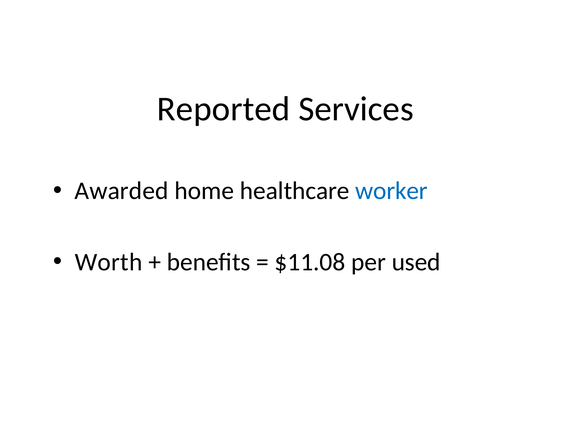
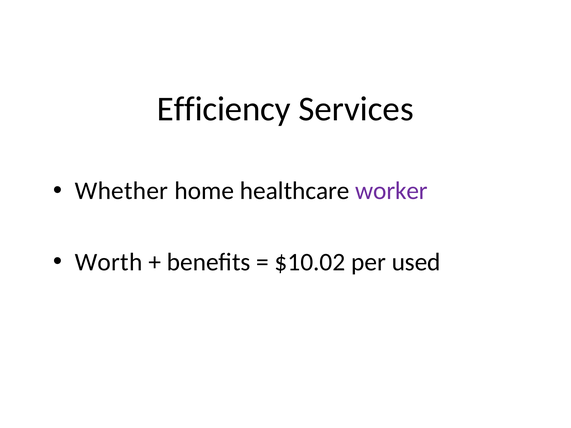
Reported: Reported -> Efficiency
Awarded: Awarded -> Whether
worker colour: blue -> purple
$11.08: $11.08 -> $10.02
